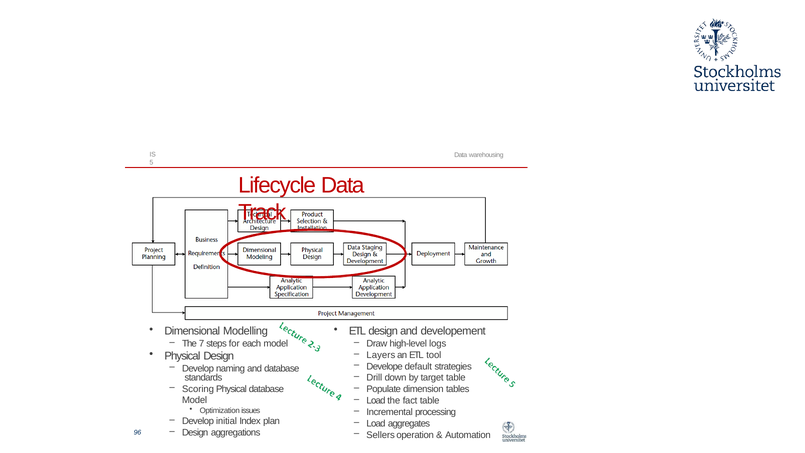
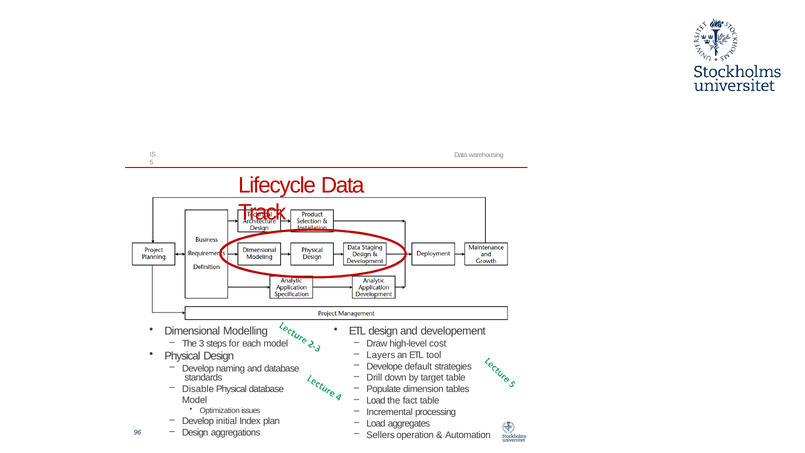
7: 7 -> 3
logs: logs -> cost
Scoring: Scoring -> Disable
